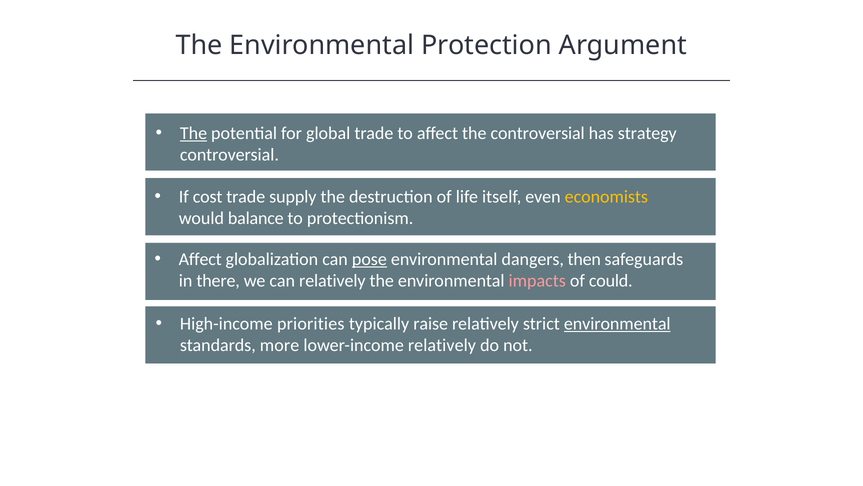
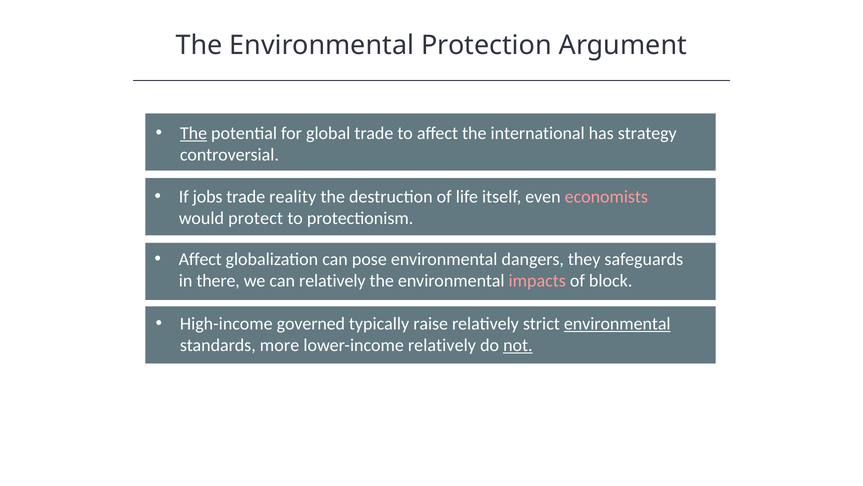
the controversial: controversial -> international
cost: cost -> jobs
supply: supply -> reality
economists colour: yellow -> pink
balance: balance -> protect
pose underline: present -> none
then: then -> they
could: could -> block
priorities: priorities -> governed
not underline: none -> present
